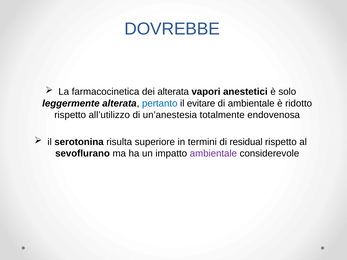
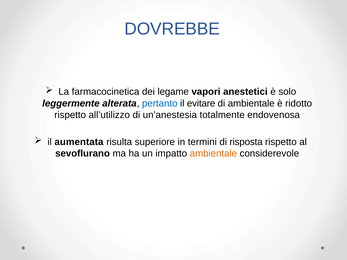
dei alterata: alterata -> legame
serotonina: serotonina -> aumentata
residual: residual -> risposta
ambientale at (213, 154) colour: purple -> orange
